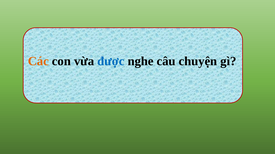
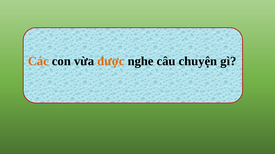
được colour: blue -> orange
